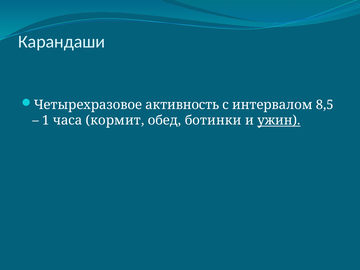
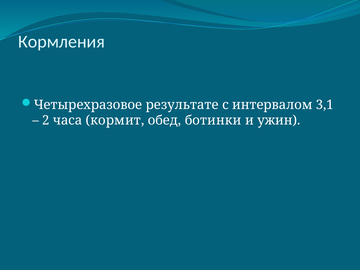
Карандаши: Карандаши -> Кормления
активность: активность -> результате
8,5: 8,5 -> 3,1
1: 1 -> 2
ужин underline: present -> none
